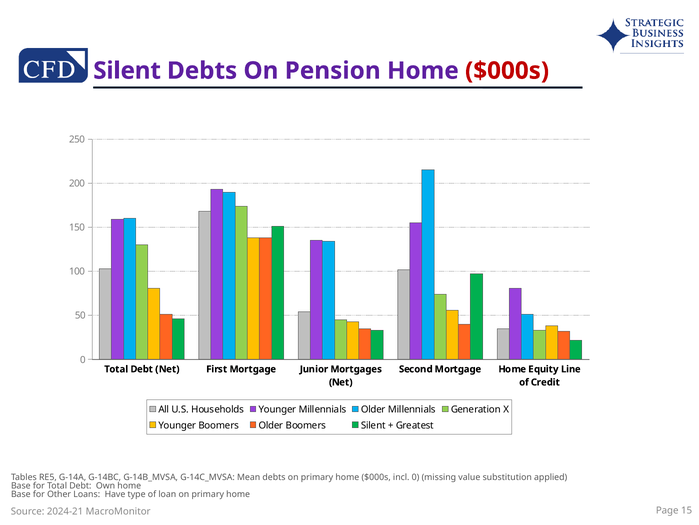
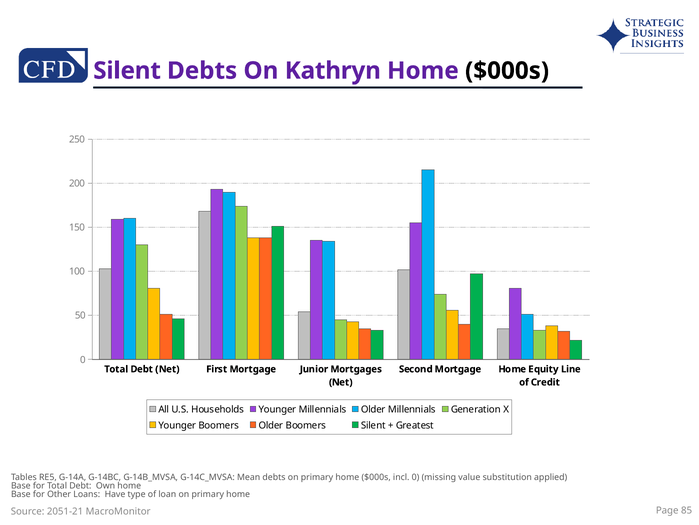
Pension: Pension -> Kathryn
$000s at (507, 71) colour: red -> black
15: 15 -> 85
2024-21: 2024-21 -> 2051-21
